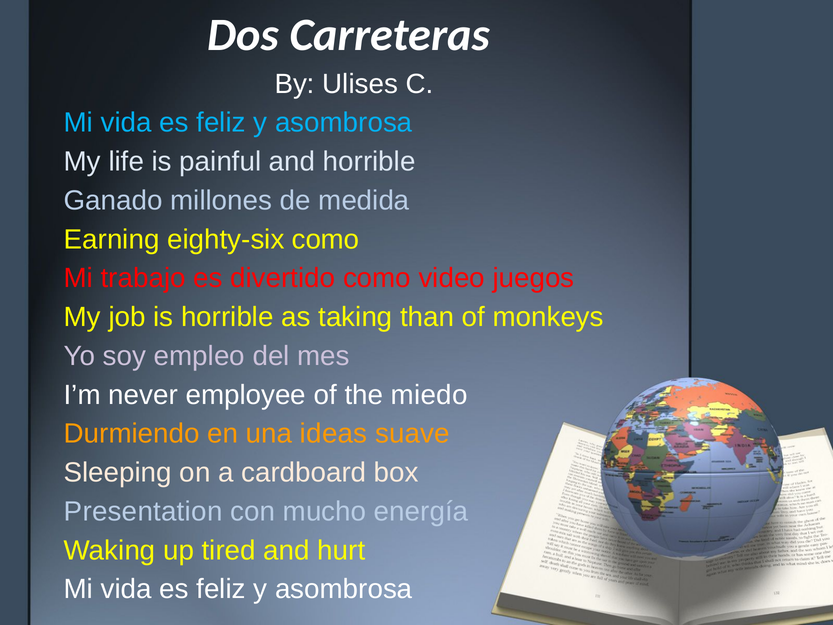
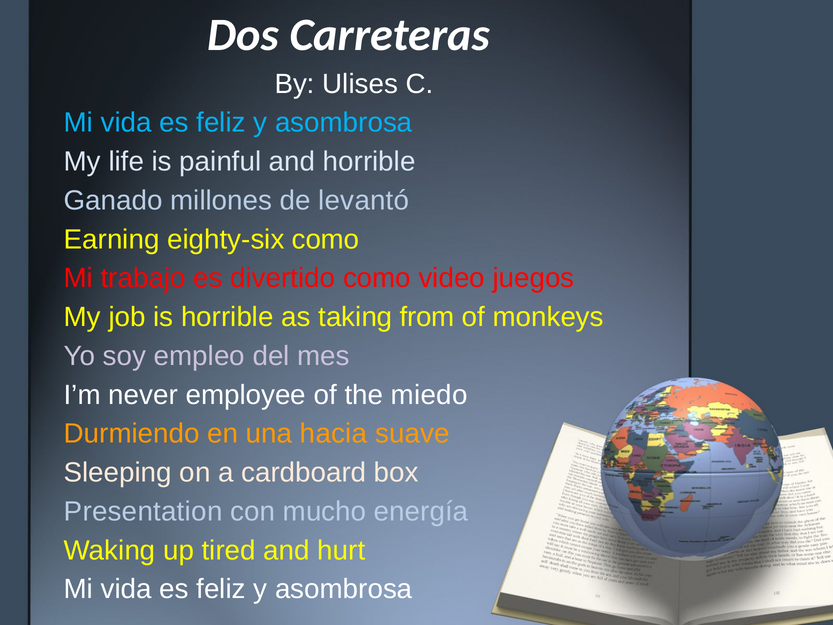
medida: medida -> levantó
than: than -> from
ideas: ideas -> hacia
